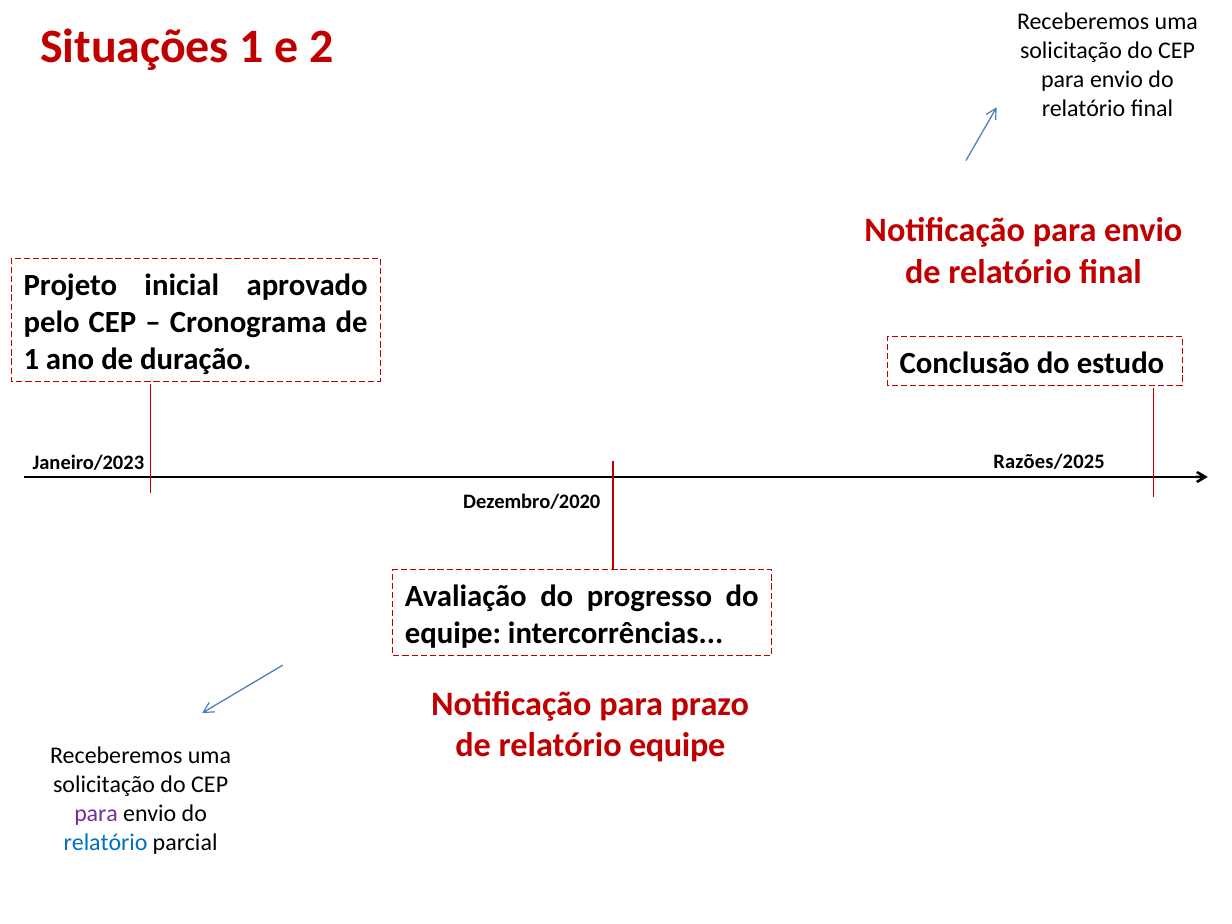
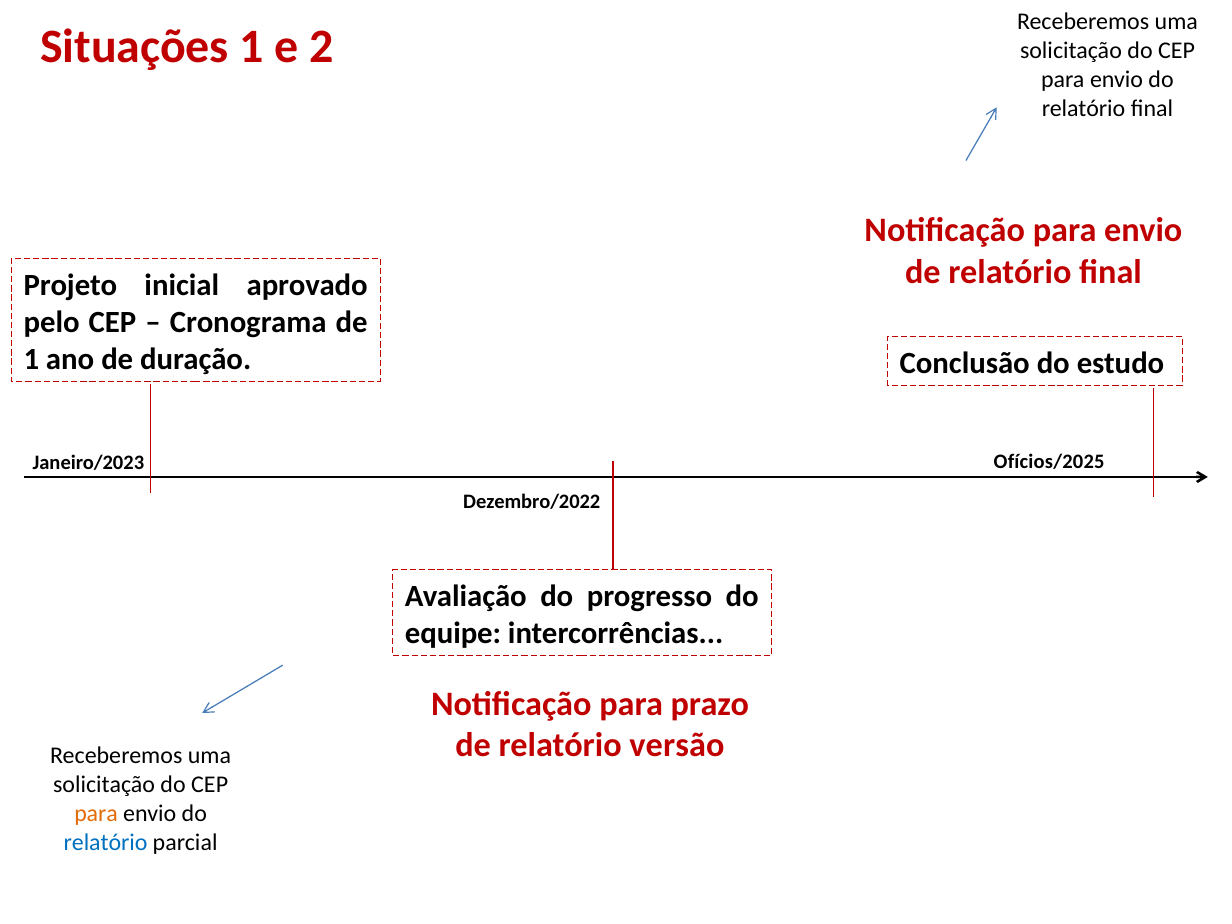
Razões/2025: Razões/2025 -> Ofícios/2025
Dezembro/2020: Dezembro/2020 -> Dezembro/2022
relatório equipe: equipe -> versão
para at (96, 813) colour: purple -> orange
